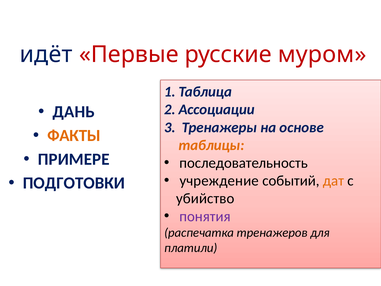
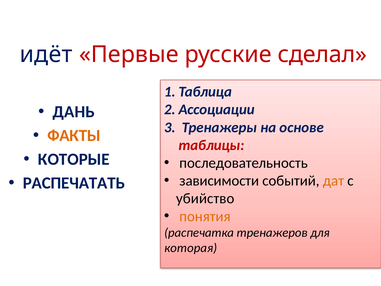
муром: муром -> сделал
таблицы colour: orange -> red
ПРИМЕРЕ: ПРИМЕРЕ -> КОТОРЫЕ
учреждение: учреждение -> зависимости
ПОДГОТОВКИ: ПОДГОТОВКИ -> РАСПЕЧАТАТЬ
понятия colour: purple -> orange
платили: платили -> которая
